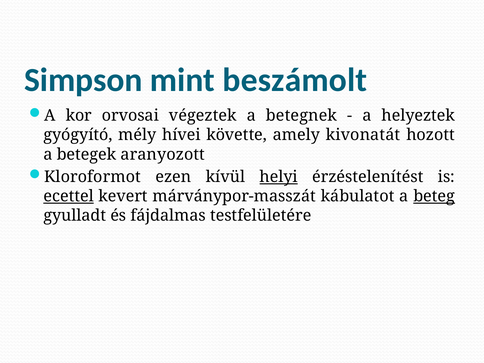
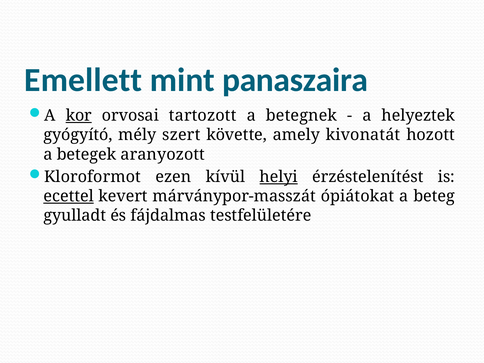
Simpson: Simpson -> Emellett
beszámolt: beszámolt -> panaszaira
kor underline: none -> present
végeztek: végeztek -> tartozott
hívei: hívei -> szert
kábulatot: kábulatot -> ópiátokat
beteg underline: present -> none
